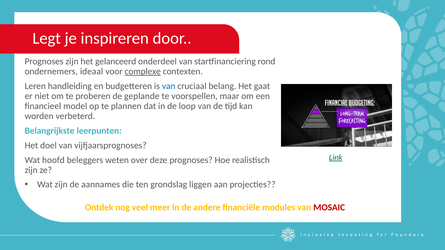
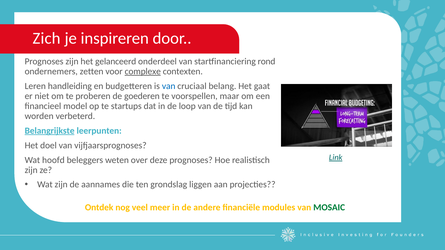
Legt: Legt -> Zich
ideaal: ideaal -> zetten
geplande: geplande -> goederen
plannen: plannen -> startups
Belangrijkste underline: none -> present
MOSAIC colour: red -> green
